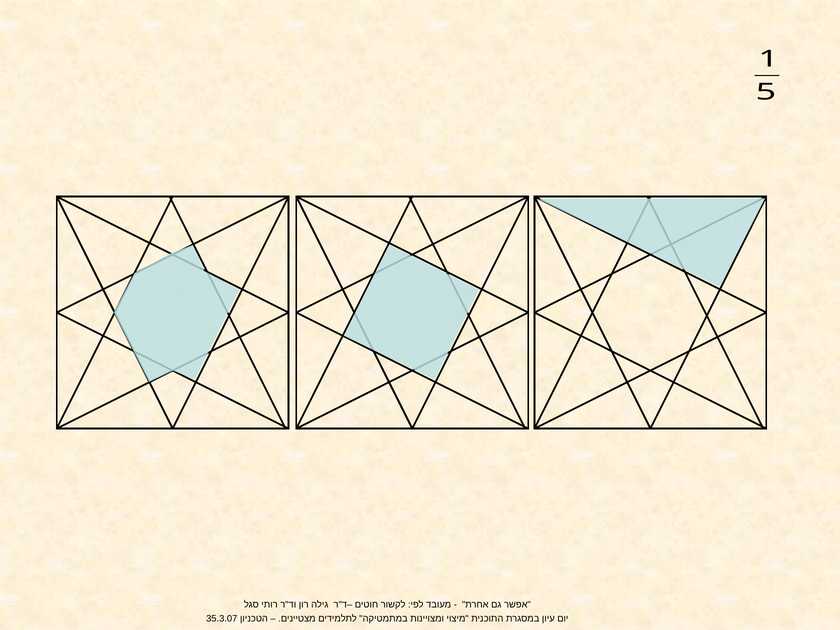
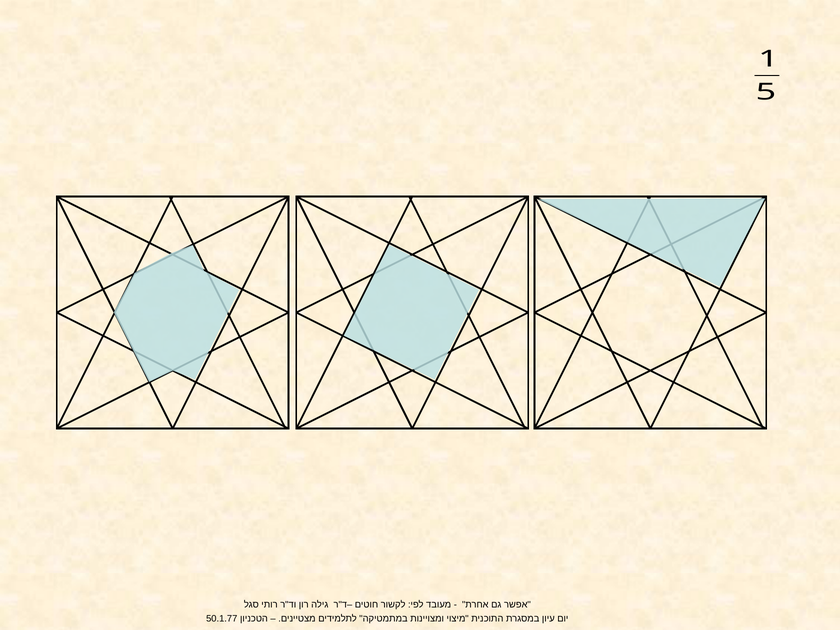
35.3.07: 35.3.07 -> 50.1.77
